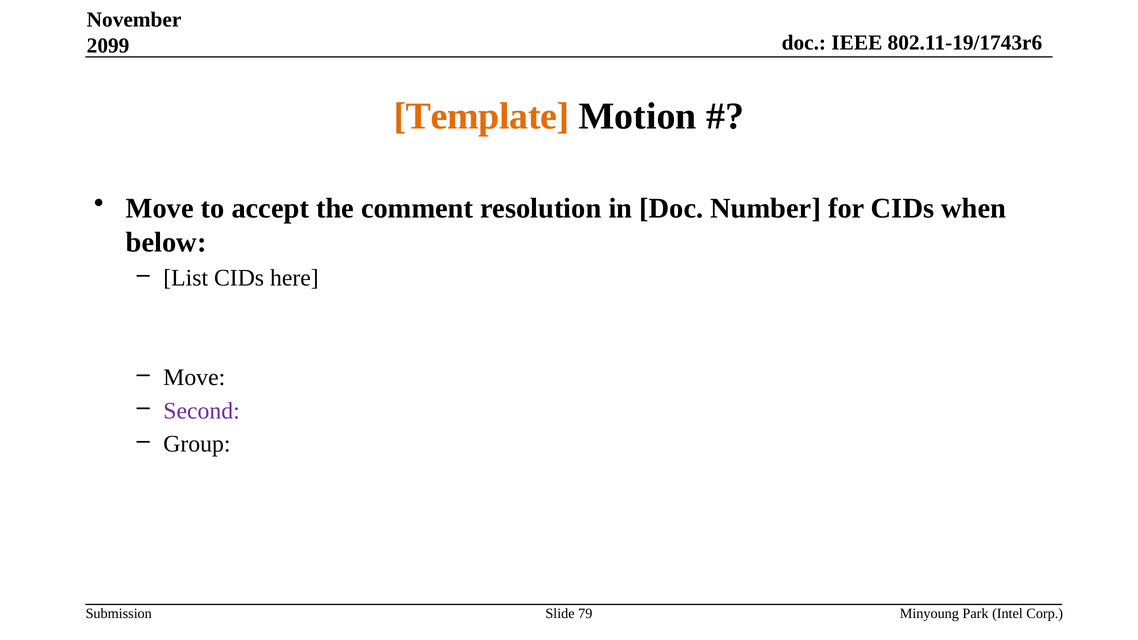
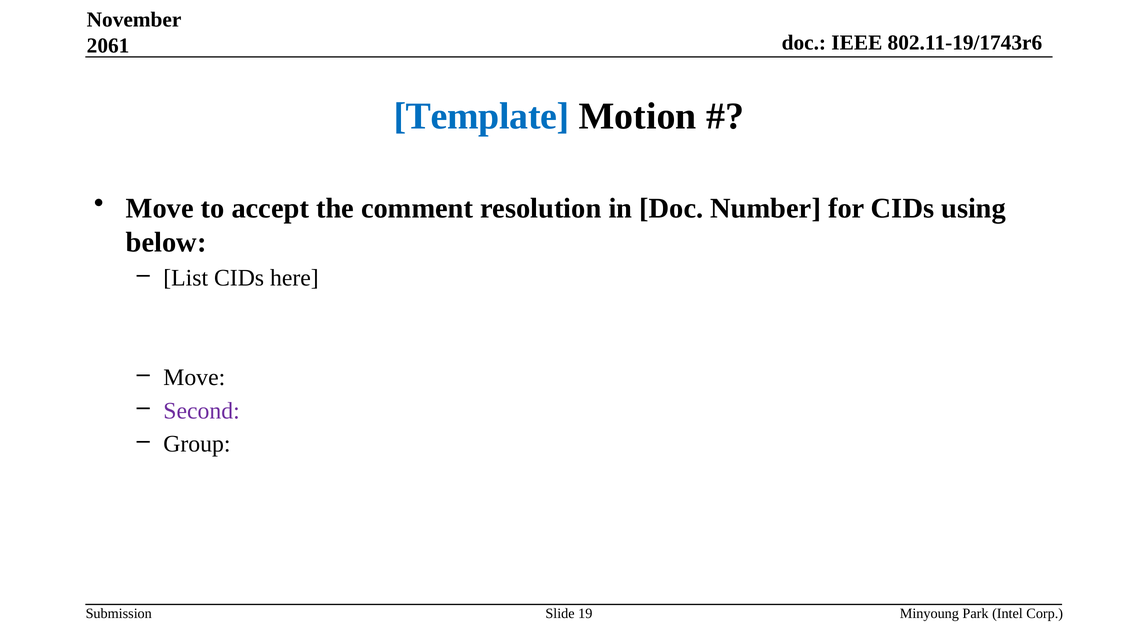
2099: 2099 -> 2061
Template colour: orange -> blue
when: when -> using
79: 79 -> 19
